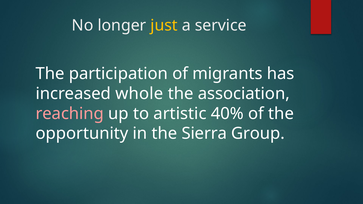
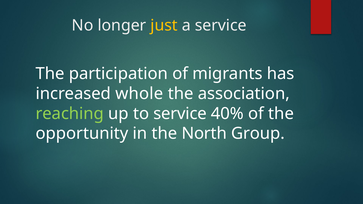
reaching colour: pink -> light green
to artistic: artistic -> service
Sierra: Sierra -> North
